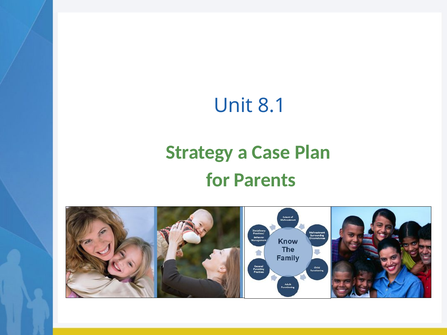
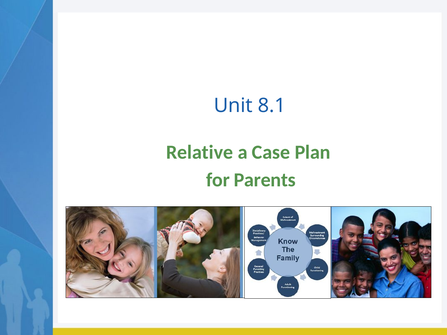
Strategy: Strategy -> Relative
